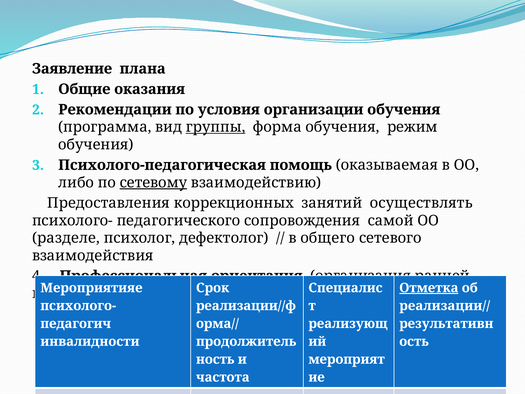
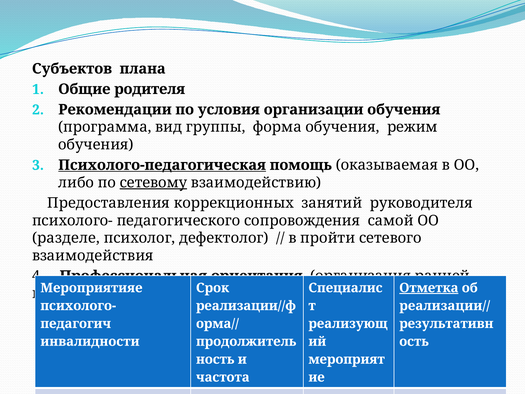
Заявление: Заявление -> Субъектов
оказания: оказания -> родителя
группы underline: present -> none
Психолого-педагогическая underline: none -> present
осуществлять: осуществлять -> руководителя
общего: общего -> пройти
